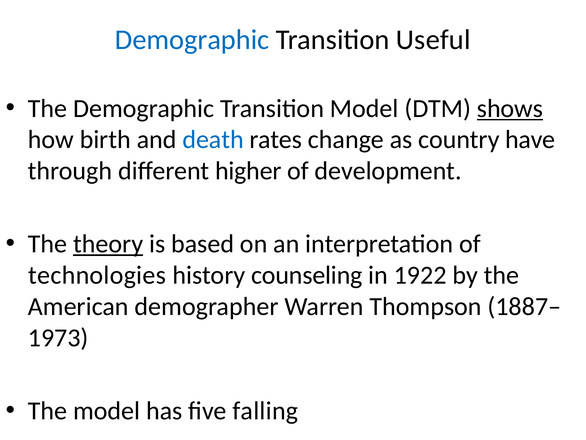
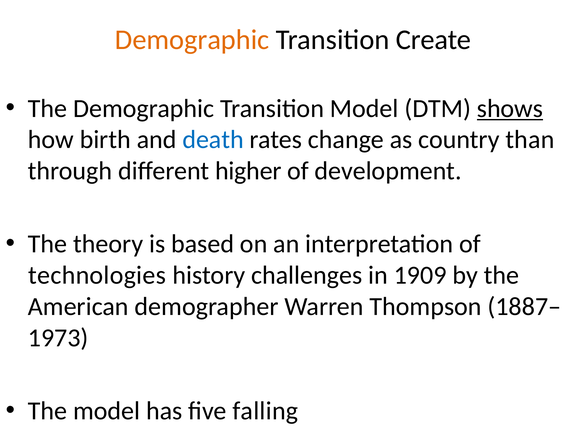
Demographic at (192, 40) colour: blue -> orange
Useful: Useful -> Create
have: have -> than
theory underline: present -> none
counseling: counseling -> challenges
1922: 1922 -> 1909
